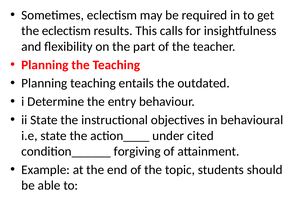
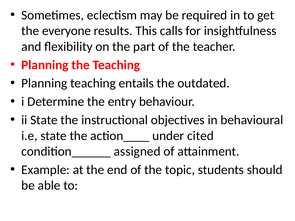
the eclectism: eclectism -> everyone
forgiving: forgiving -> assigned
